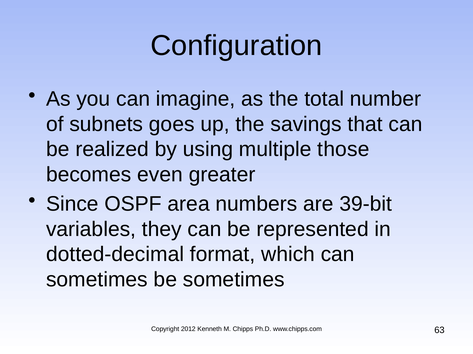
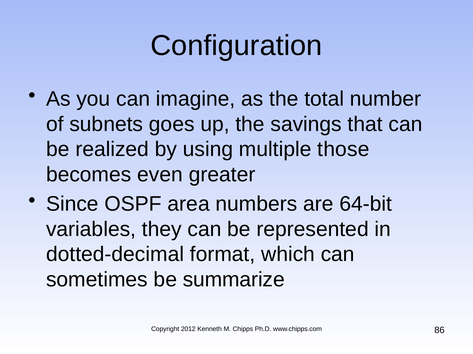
39-bit: 39-bit -> 64-bit
be sometimes: sometimes -> summarize
63: 63 -> 86
